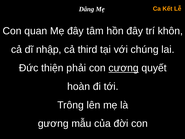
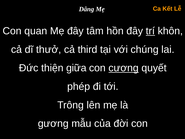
trí underline: none -> present
nhập: nhập -> thưở
phải: phải -> giữa
hoàn: hoàn -> phép
